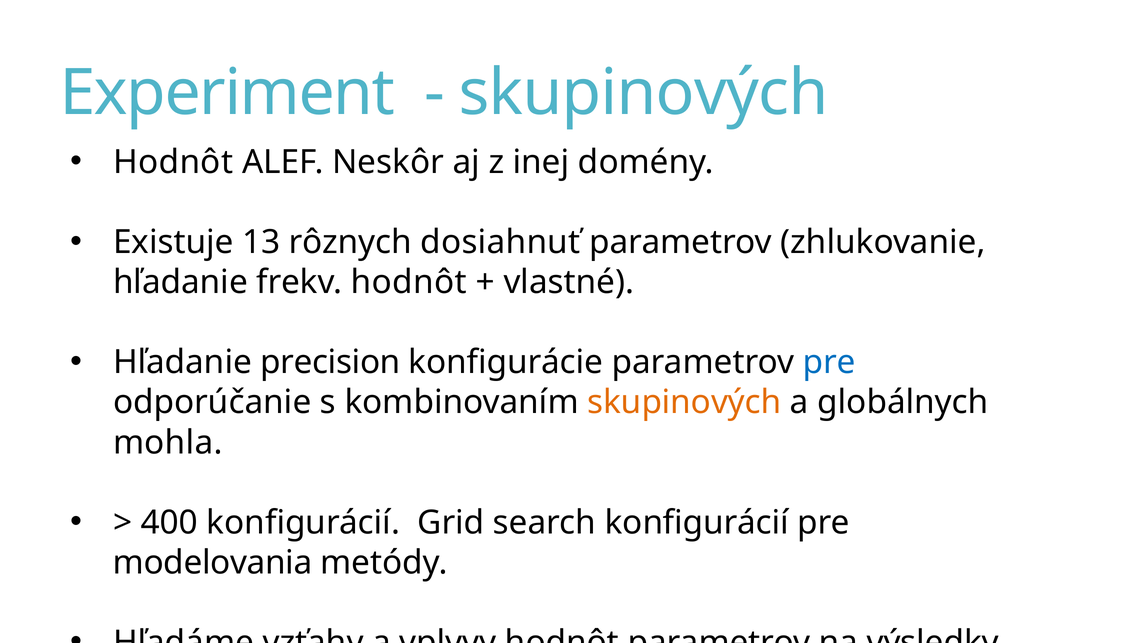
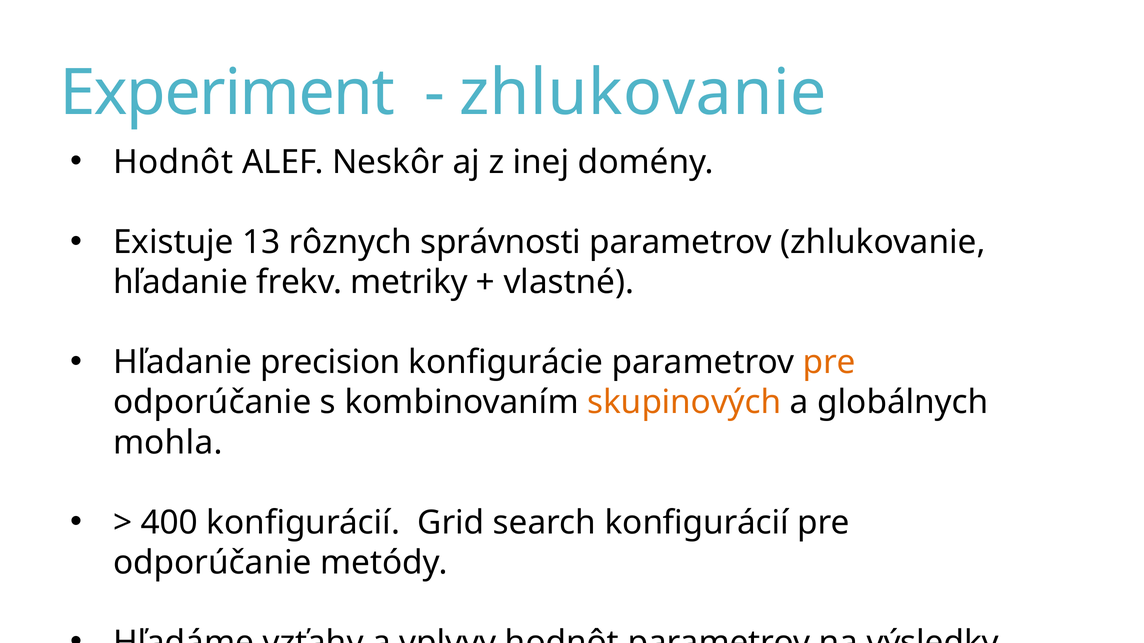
skupinových at (644, 93): skupinových -> zhlukovanie
dosiahnuť: dosiahnuť -> správnosti
frekv hodnôt: hodnôt -> metriky
pre at (829, 363) colour: blue -> orange
modelovania at (213, 563): modelovania -> odporúčanie
